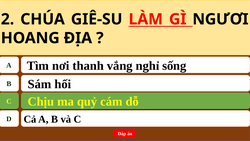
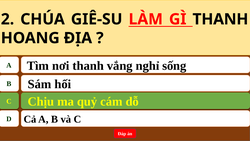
NGƯƠI at (220, 19): NGƯƠI -> THANH
